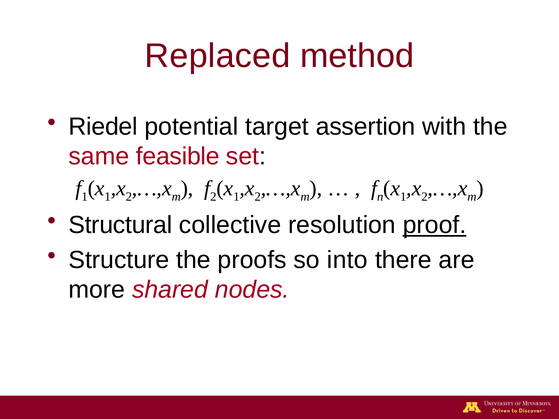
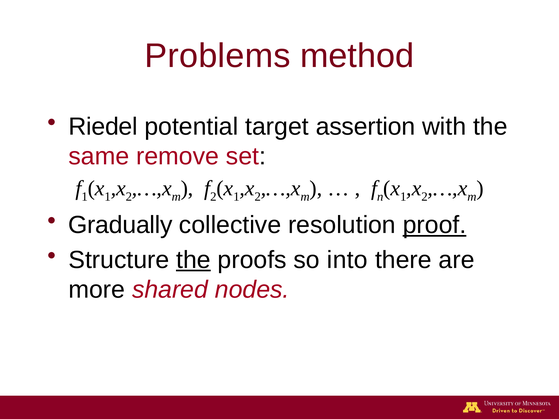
Replaced: Replaced -> Problems
feasible: feasible -> remove
Structural: Structural -> Gradually
the at (193, 260) underline: none -> present
